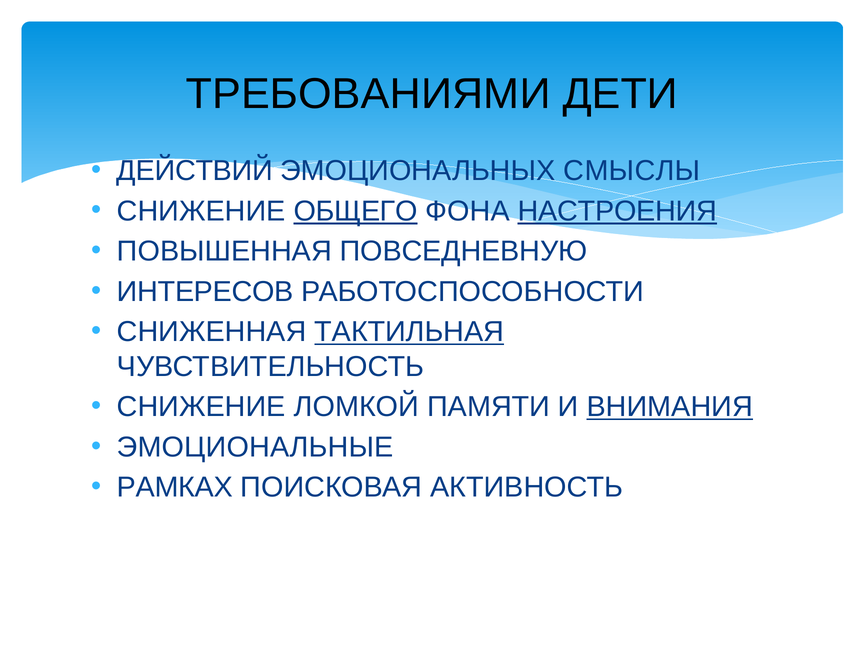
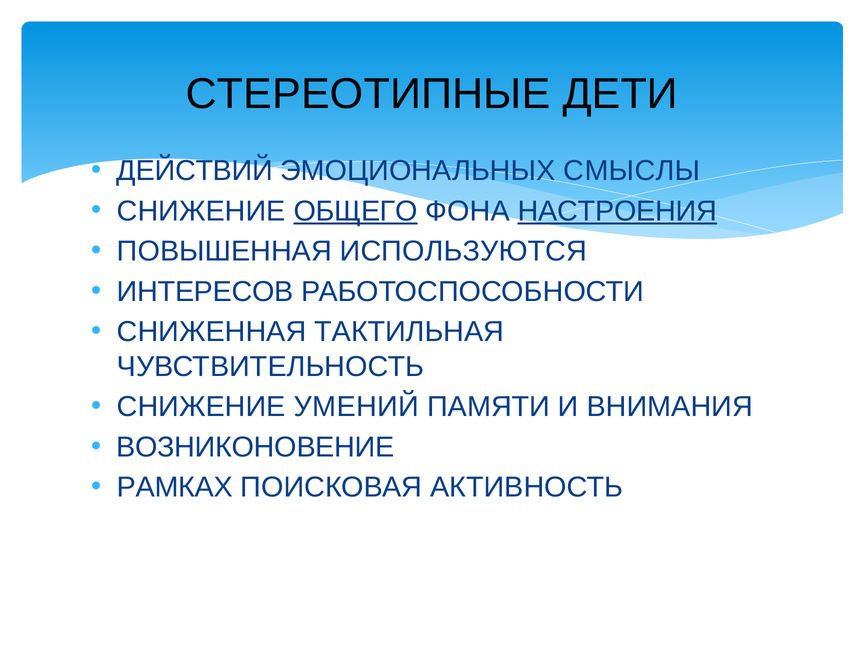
ТРЕБОВАНИЯМИ: ТРЕБОВАНИЯМИ -> СТЕРЕОТИПНЫЕ
ПОВСЕДНЕВНУЮ: ПОВСЕДНЕВНУЮ -> ИСПОЛЬЗУЮТСЯ
ТАКТИЛЬНАЯ underline: present -> none
ЛОМКОЙ: ЛОМКОЙ -> УМЕНИЙ
ВНИМАНИЯ underline: present -> none
ЭМОЦИОНАЛЬНЫЕ: ЭМОЦИОНАЛЬНЫЕ -> ВОЗНИКОНОВЕНИЕ
